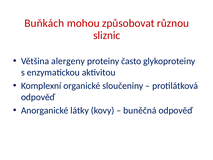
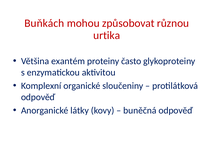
sliznic: sliznic -> urtika
alergeny: alergeny -> exantém
